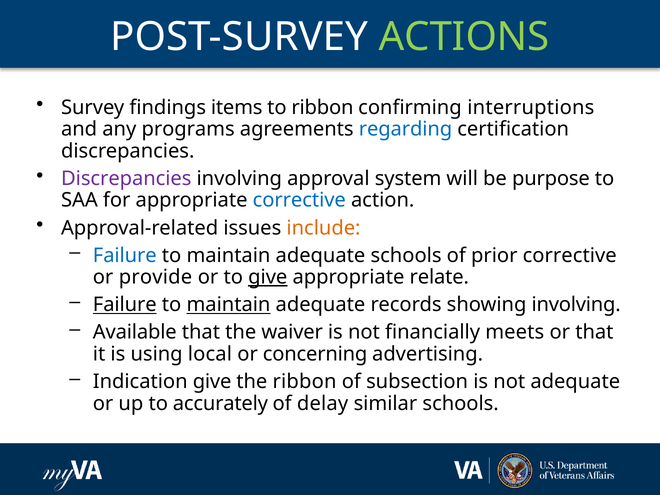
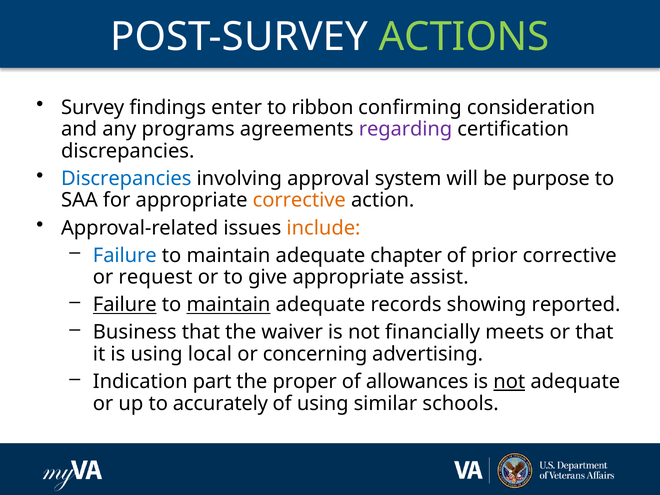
items: items -> enter
interruptions: interruptions -> consideration
regarding colour: blue -> purple
Discrepancies at (126, 179) colour: purple -> blue
corrective at (299, 200) colour: blue -> orange
adequate schools: schools -> chapter
provide: provide -> request
give at (268, 277) underline: present -> none
relate: relate -> assist
showing involving: involving -> reported
Available: Available -> Business
Indication give: give -> part
the ribbon: ribbon -> proper
subsection: subsection -> allowances
not at (509, 382) underline: none -> present
of delay: delay -> using
